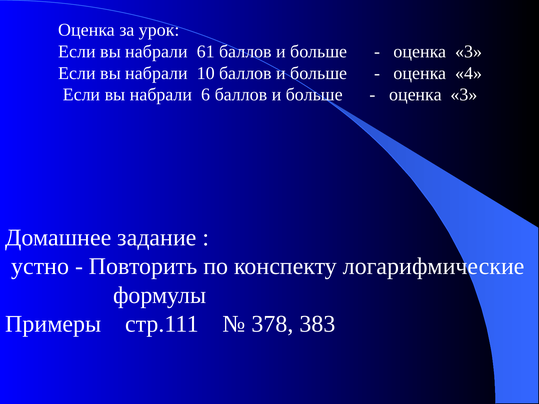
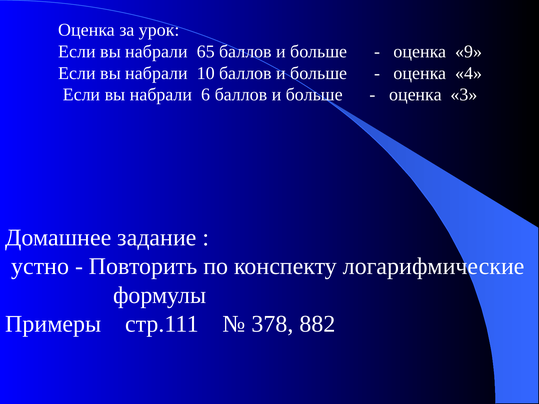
61: 61 -> 65
3 at (469, 52): 3 -> 9
383: 383 -> 882
